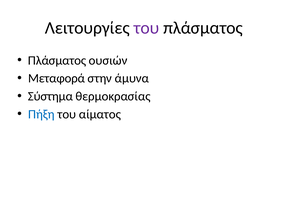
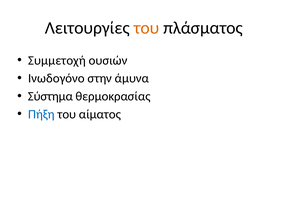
του at (147, 28) colour: purple -> orange
Πλάσματος at (57, 60): Πλάσματος -> Συμμετοχή
Μεταφορά: Μεταφορά -> Ινωδογόνο
